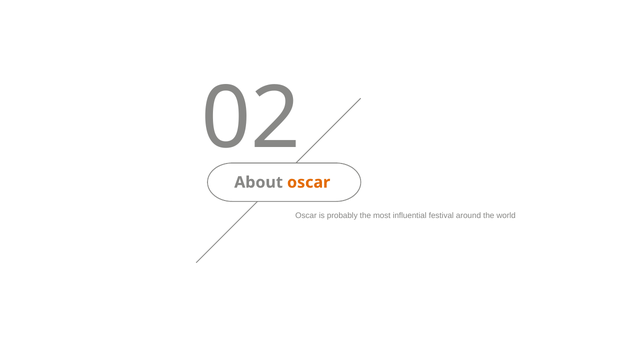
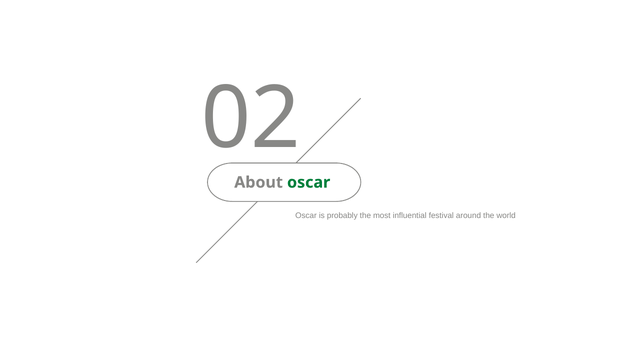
oscar at (309, 182) colour: orange -> green
